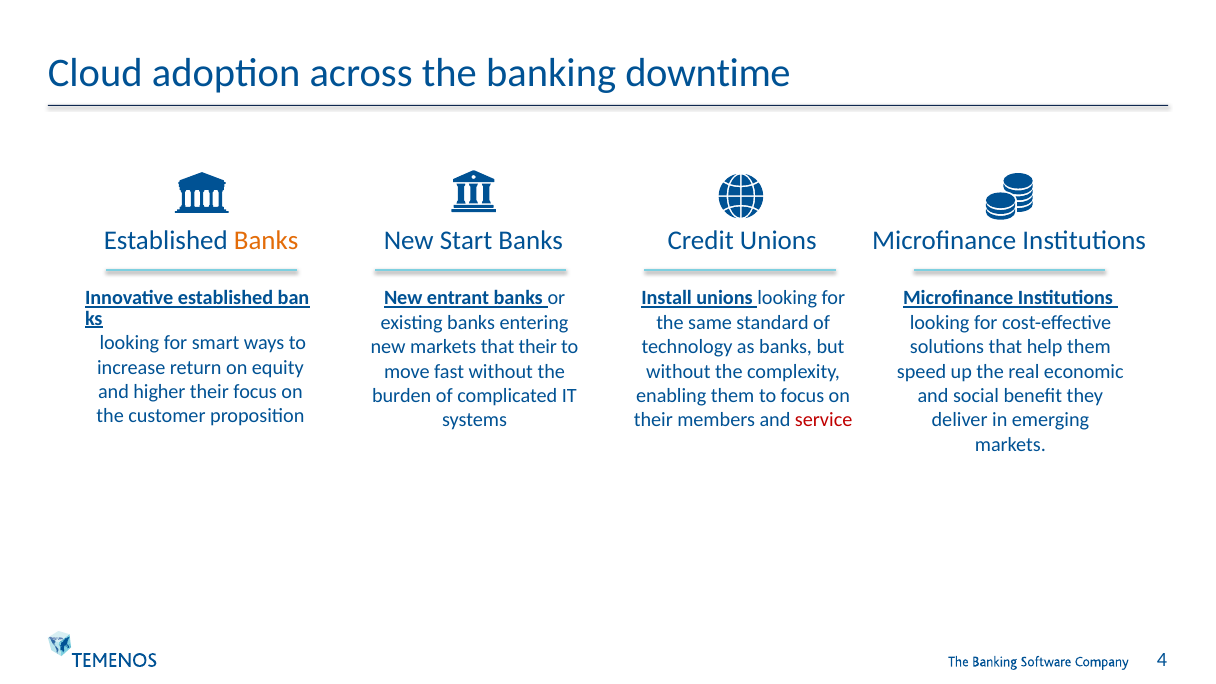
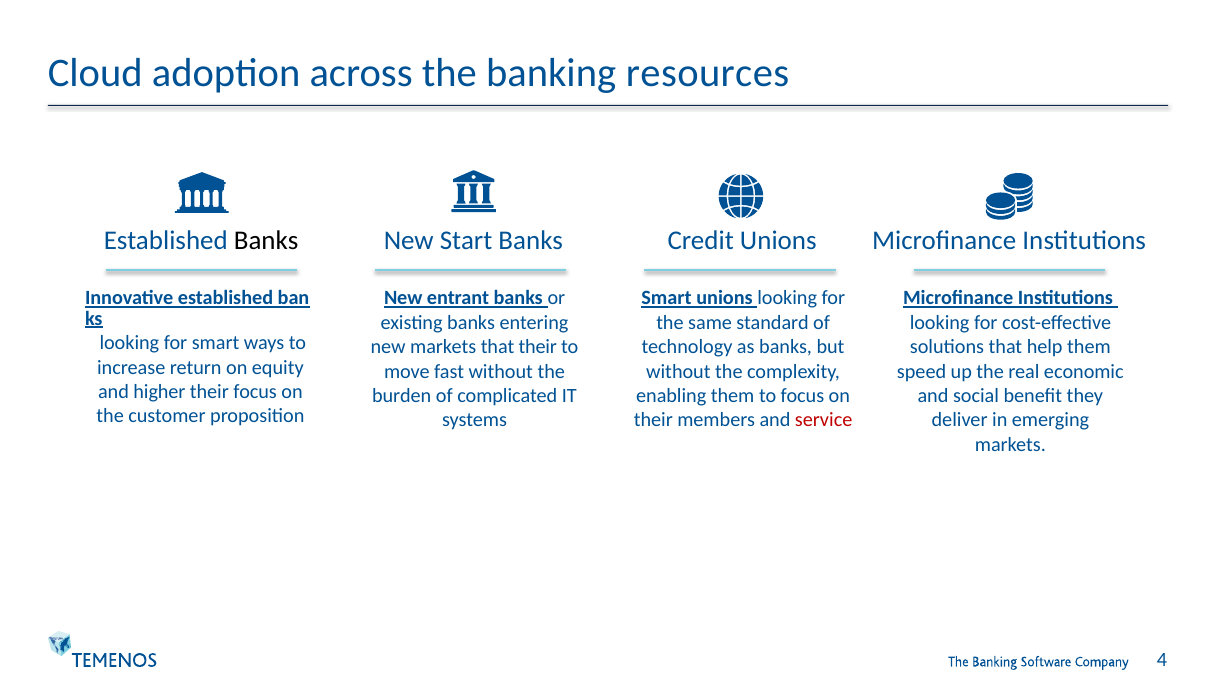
downtime: downtime -> resources
Banks at (266, 241) colour: orange -> black
Install at (667, 298): Install -> Smart
